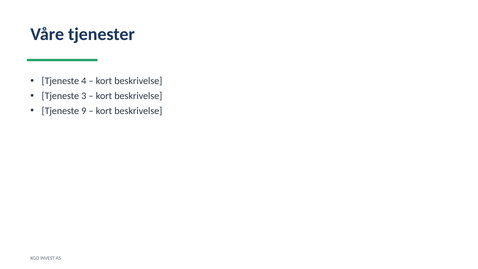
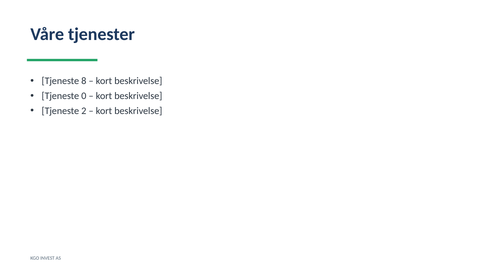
4: 4 -> 8
3: 3 -> 0
9: 9 -> 2
